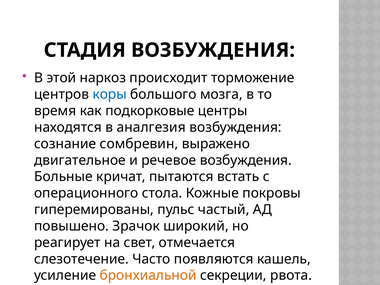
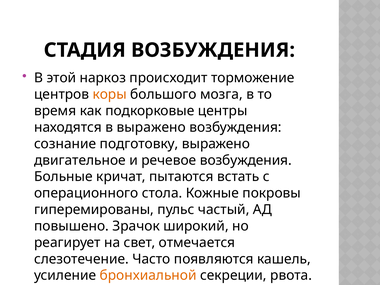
коры colour: blue -> orange
в аналгезия: аналгезия -> выражено
сомбревин: сомбревин -> подготовку
